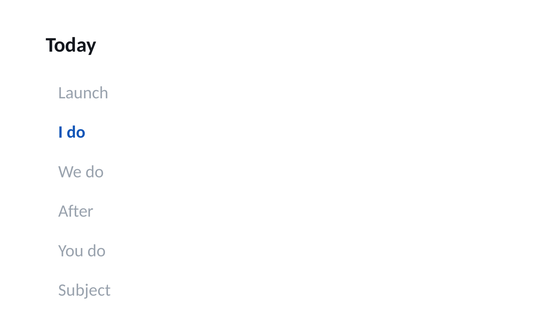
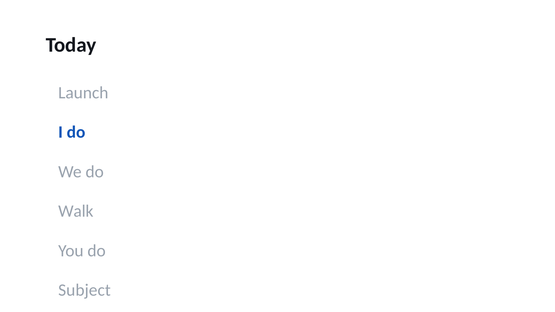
After: After -> Walk
